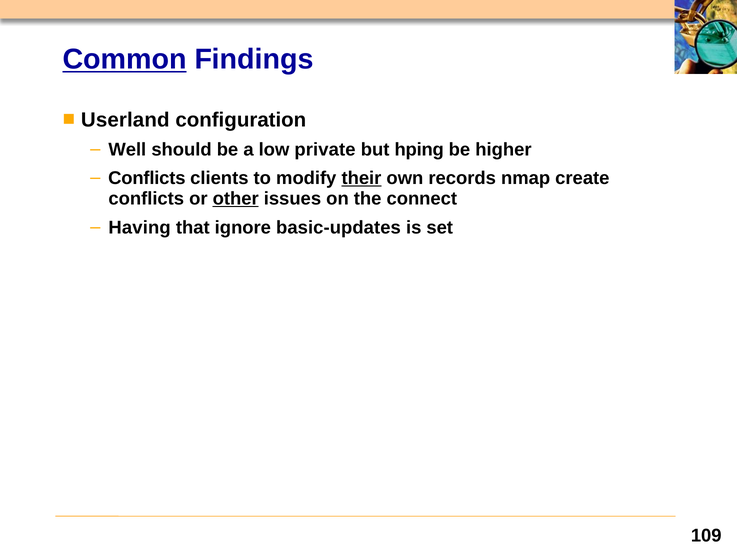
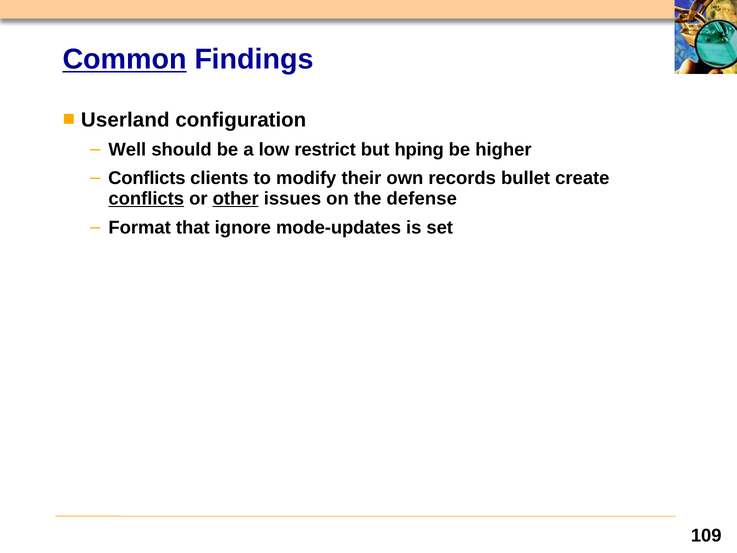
private: private -> restrict
their underline: present -> none
nmap: nmap -> bullet
conflicts at (146, 199) underline: none -> present
connect: connect -> defense
Having: Having -> Format
basic-updates: basic-updates -> mode-updates
